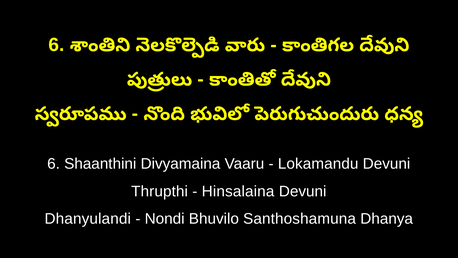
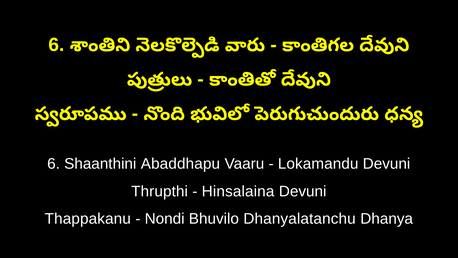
Divyamaina: Divyamaina -> Abaddhapu
Dhanyulandi: Dhanyulandi -> Thappakanu
Santhoshamuna: Santhoshamuna -> Dhanyalatanchu
